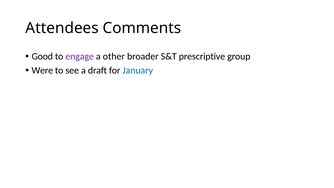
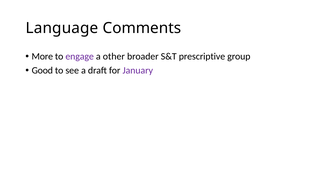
Attendees: Attendees -> Language
Good: Good -> More
Were: Were -> Good
January colour: blue -> purple
